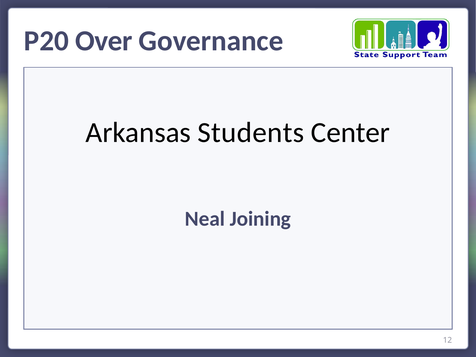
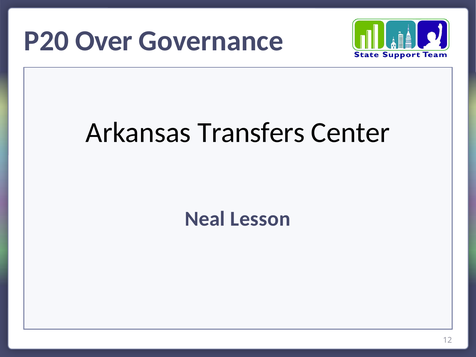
Students: Students -> Transfers
Joining: Joining -> Lesson
